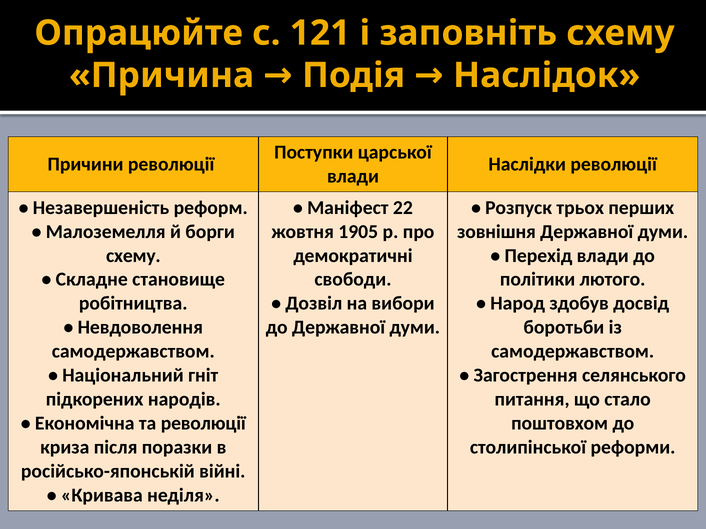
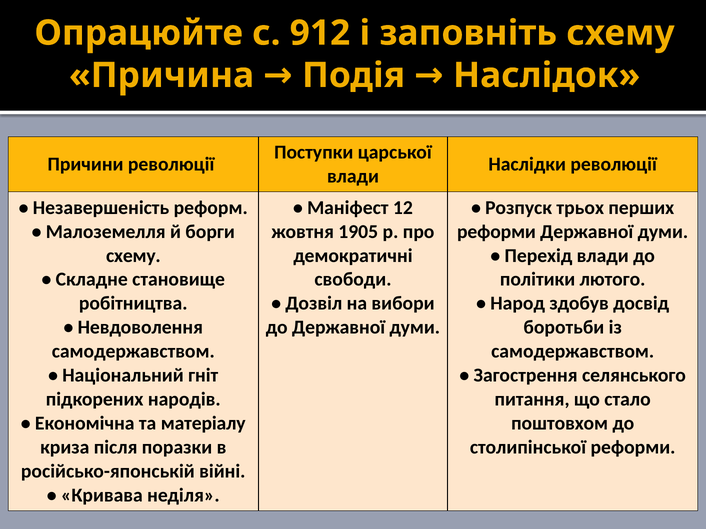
121: 121 -> 912
22: 22 -> 12
зовнішня at (496, 232): зовнішня -> реформи
та революції: революції -> матеріалу
